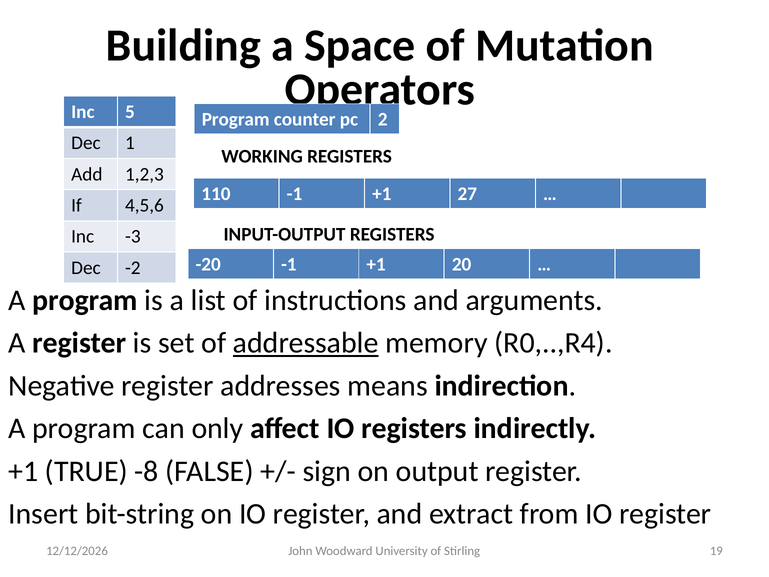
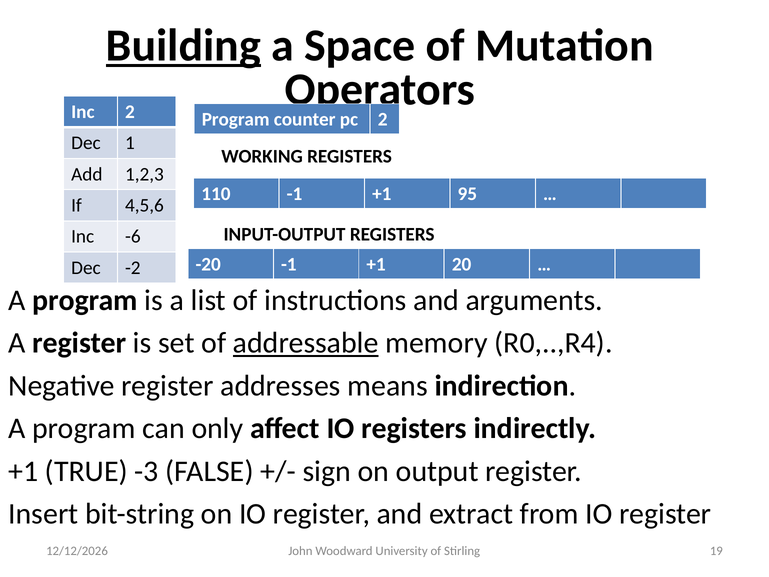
Building underline: none -> present
Inc 5: 5 -> 2
27: 27 -> 95
-3: -3 -> -6
-8: -8 -> -3
